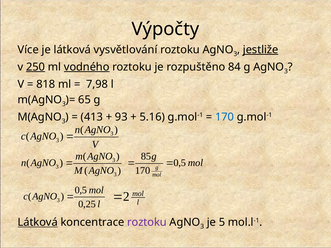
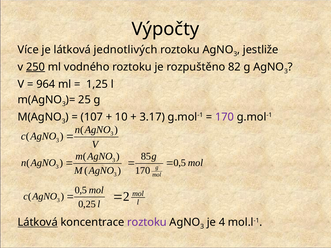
vysvětlování: vysvětlování -> jednotlivých
jestliže underline: present -> none
vodného underline: present -> none
84: 84 -> 82
818: 818 -> 964
7,98: 7,98 -> 1,25
65 at (85, 100): 65 -> 25
413: 413 -> 107
93: 93 -> 10
5.16: 5.16 -> 3.17
170 at (225, 117) colour: blue -> purple
je 5: 5 -> 4
